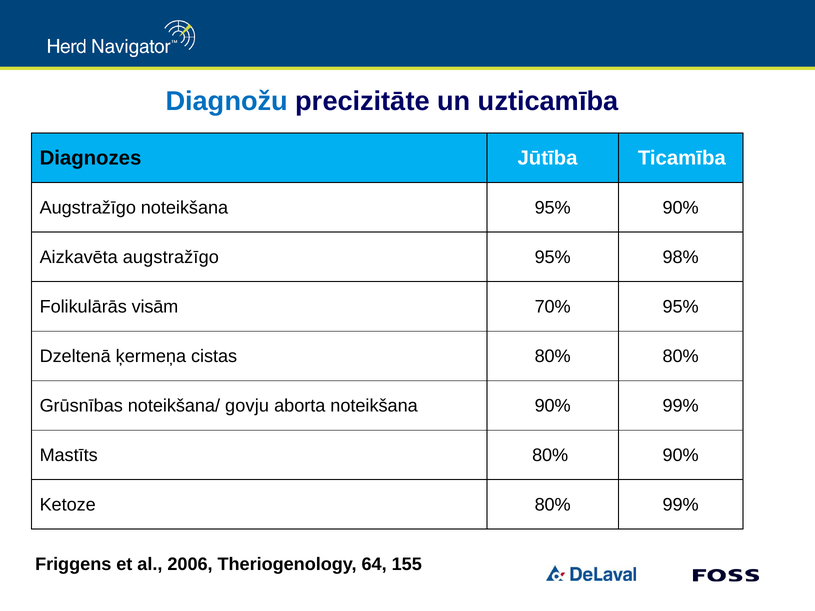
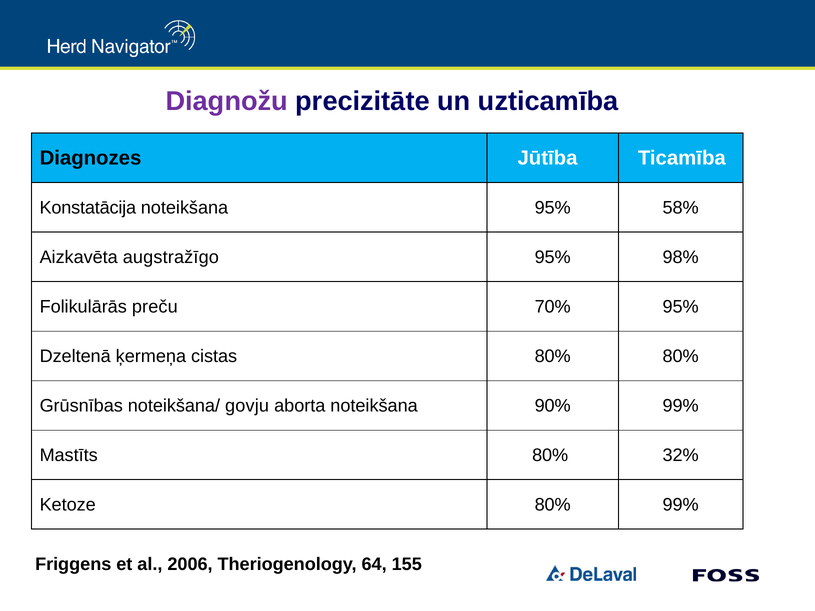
Diagnožu colour: blue -> purple
Augstražīgo at (88, 208): Augstražīgo -> Konstatācija
95% 90%: 90% -> 58%
visām: visām -> preču
80% 90%: 90% -> 32%
